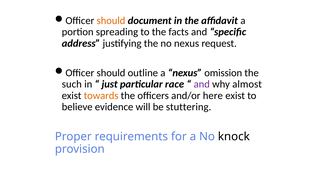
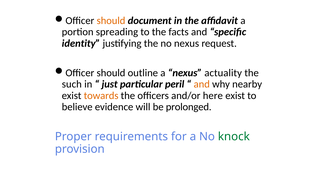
address: address -> identity
omission: omission -> actuality
race: race -> peril
and at (202, 84) colour: purple -> orange
almost: almost -> nearby
stuttering: stuttering -> prolonged
knock colour: black -> green
